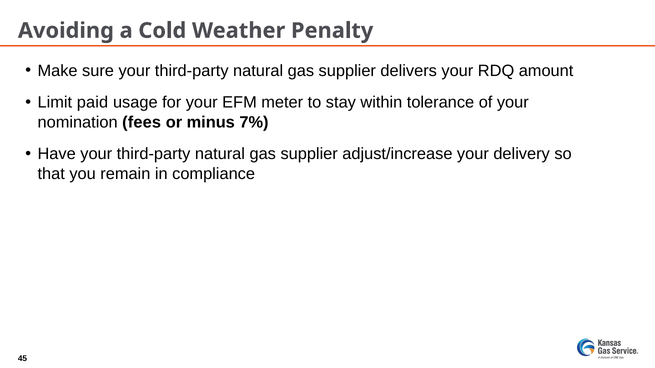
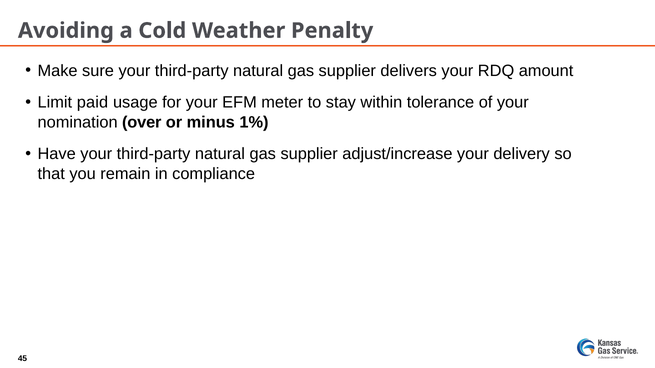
fees: fees -> over
7%: 7% -> 1%
